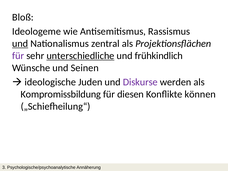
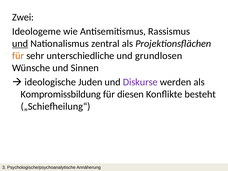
Bloß: Bloß -> Zwei
für at (18, 56) colour: purple -> orange
unterschiedliche underline: present -> none
frühkindlich: frühkindlich -> grundlosen
Seinen: Seinen -> Sinnen
können: können -> besteht
